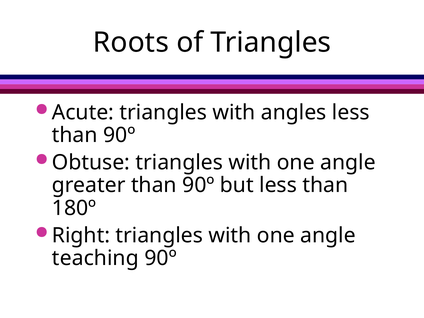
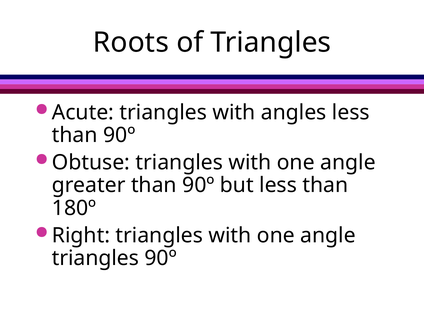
teaching at (95, 258): teaching -> triangles
